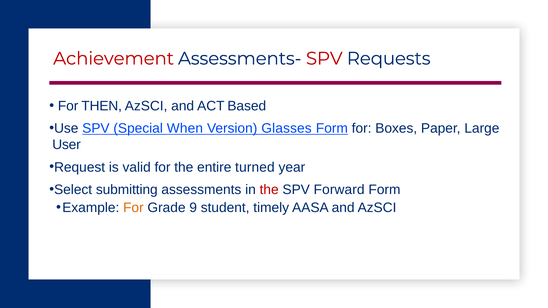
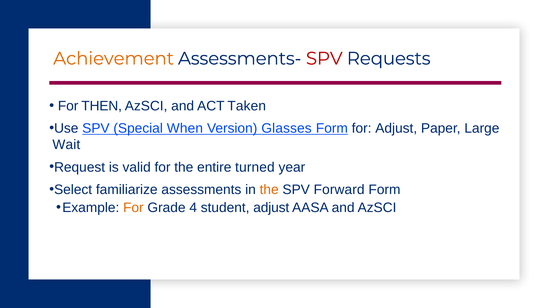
Achievement colour: red -> orange
Based: Based -> Taken
for Boxes: Boxes -> Adjust
User: User -> Wait
submitting: submitting -> familiarize
the at (269, 190) colour: red -> orange
9: 9 -> 4
student timely: timely -> adjust
